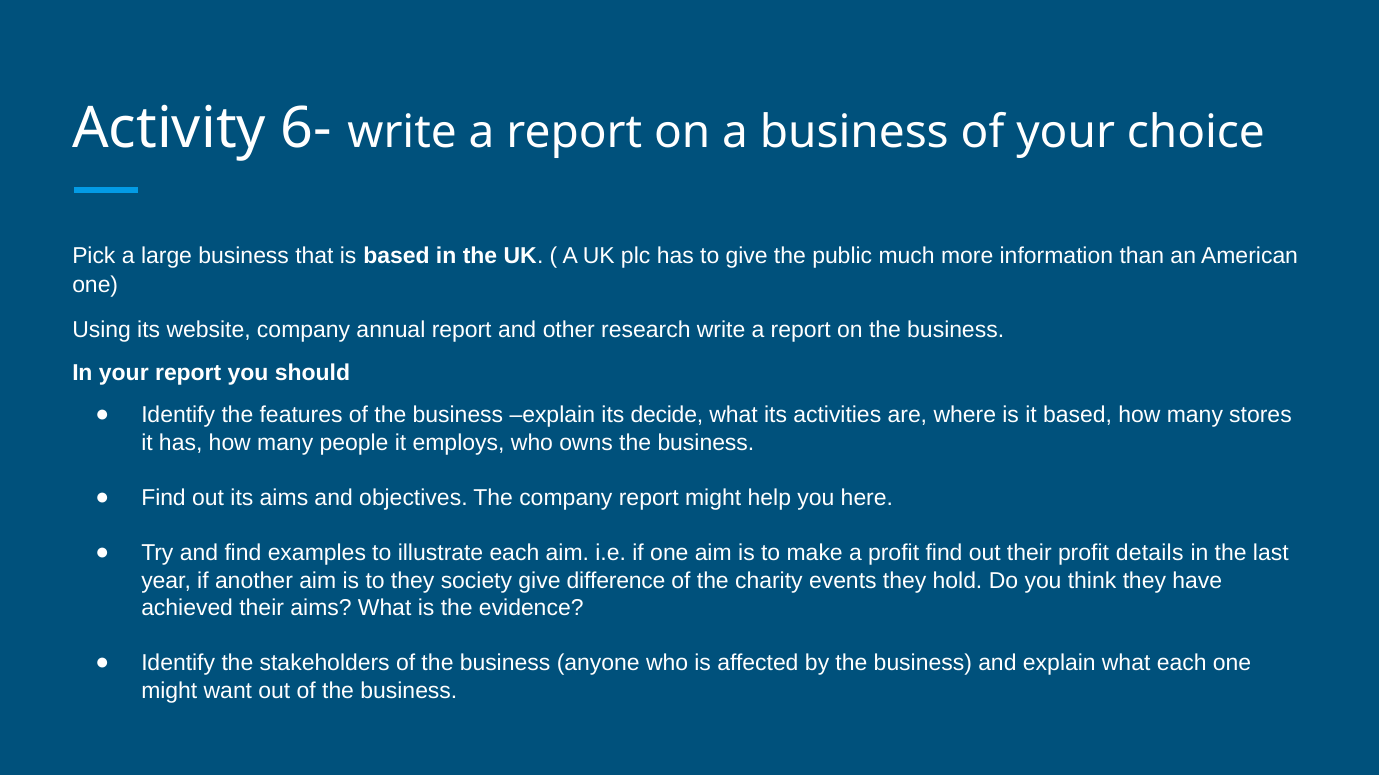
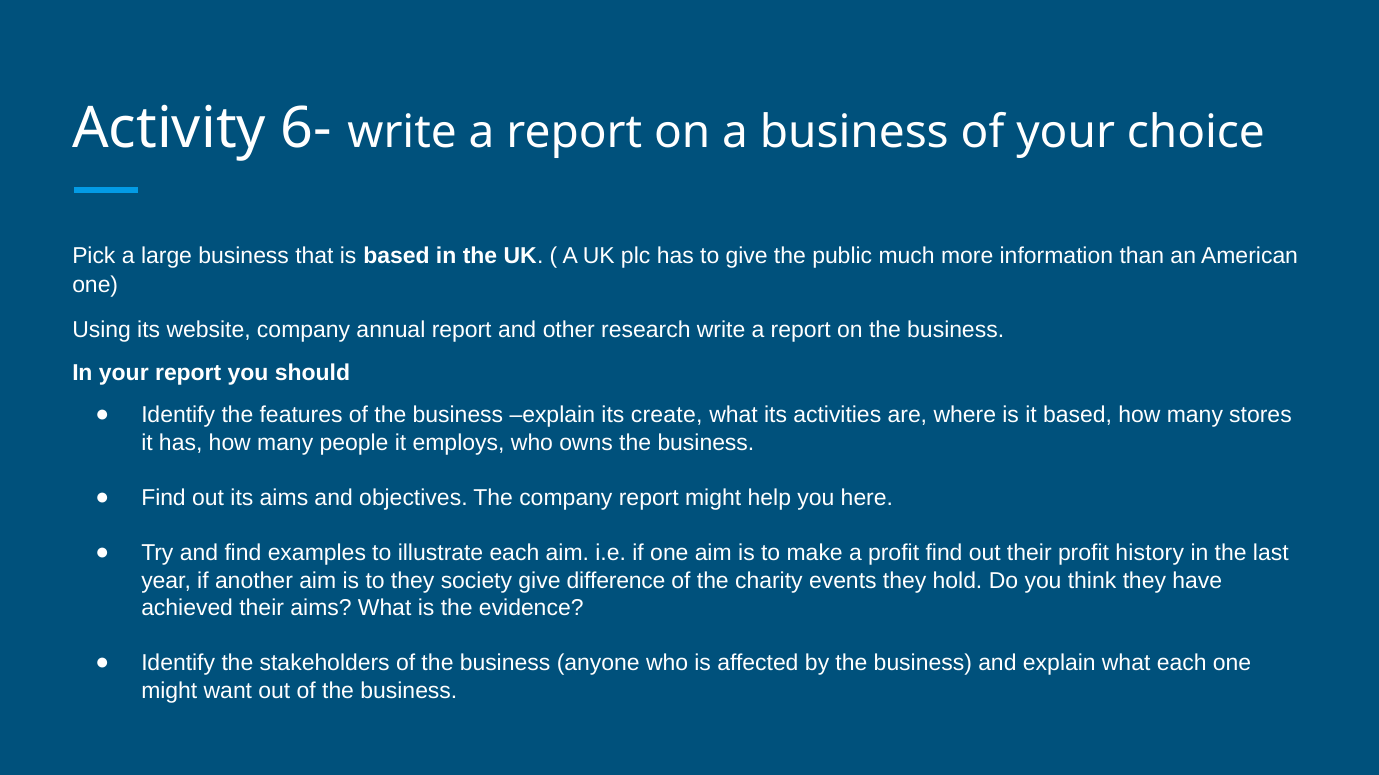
decide: decide -> create
details: details -> history
